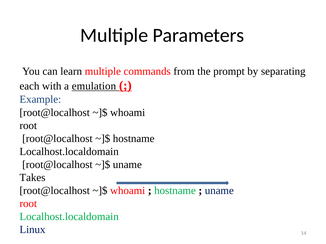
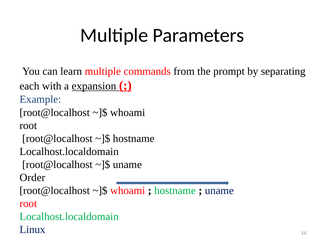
emulation: emulation -> expansion
Takes: Takes -> Order
